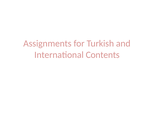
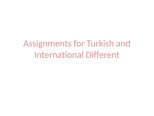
Contents: Contents -> Different
